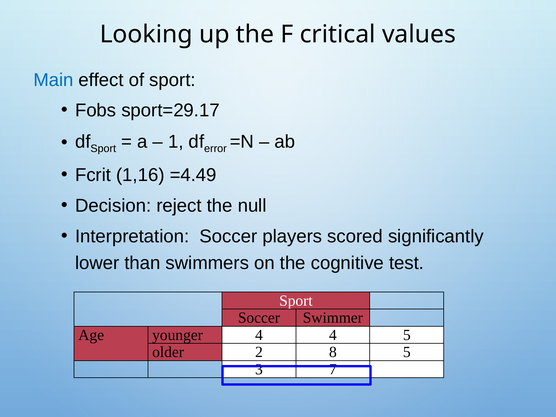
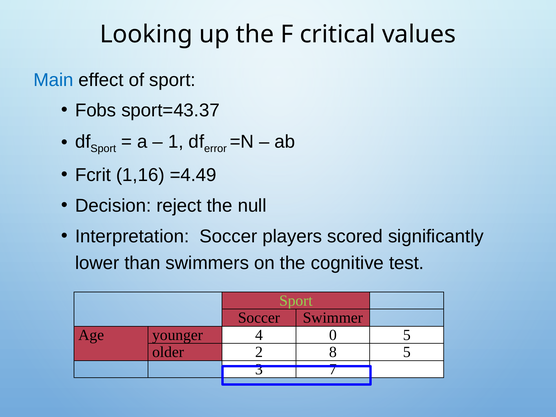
sport=29.17: sport=29.17 -> sport=43.37
Sport at (296, 301) colour: white -> light green
4 4: 4 -> 0
